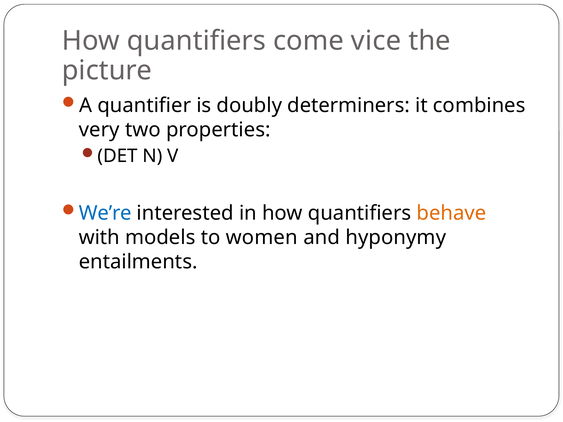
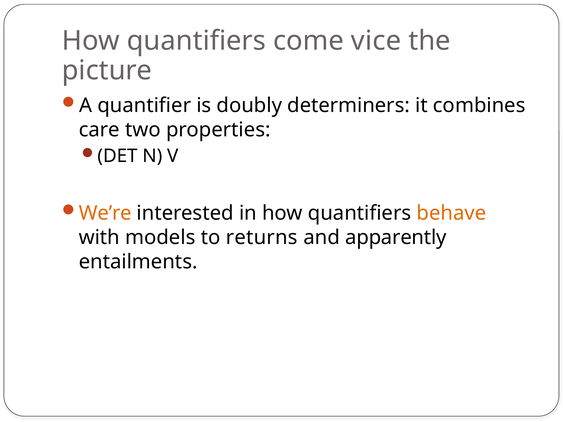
very: very -> care
We’re colour: blue -> orange
women: women -> returns
hyponymy: hyponymy -> apparently
